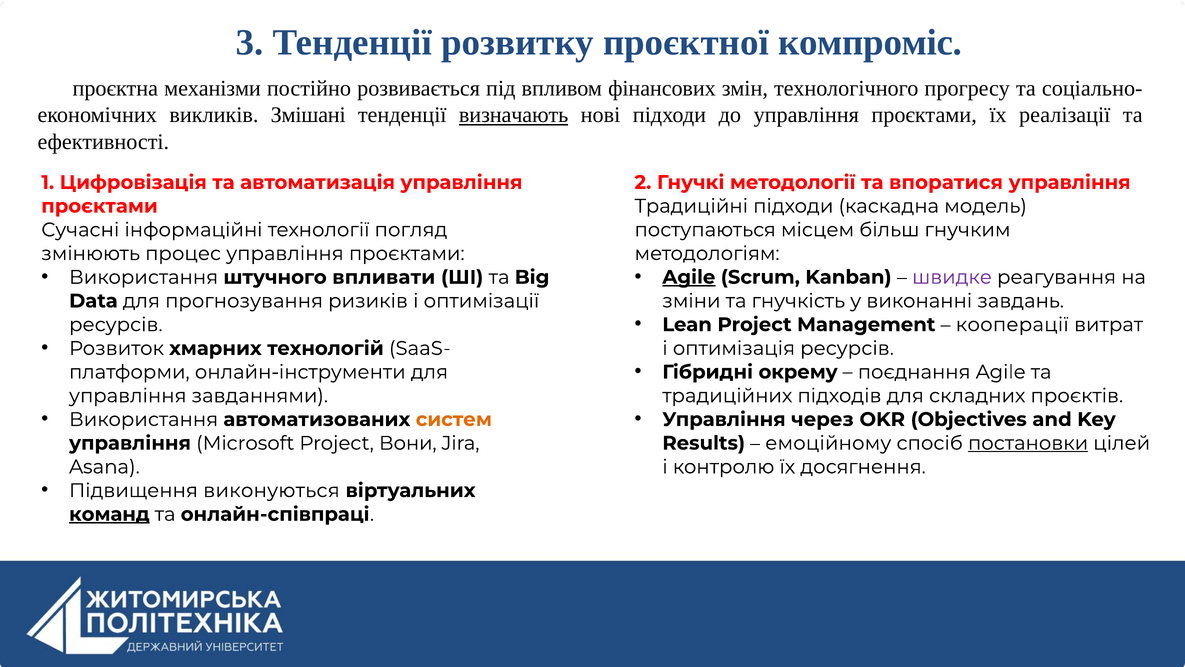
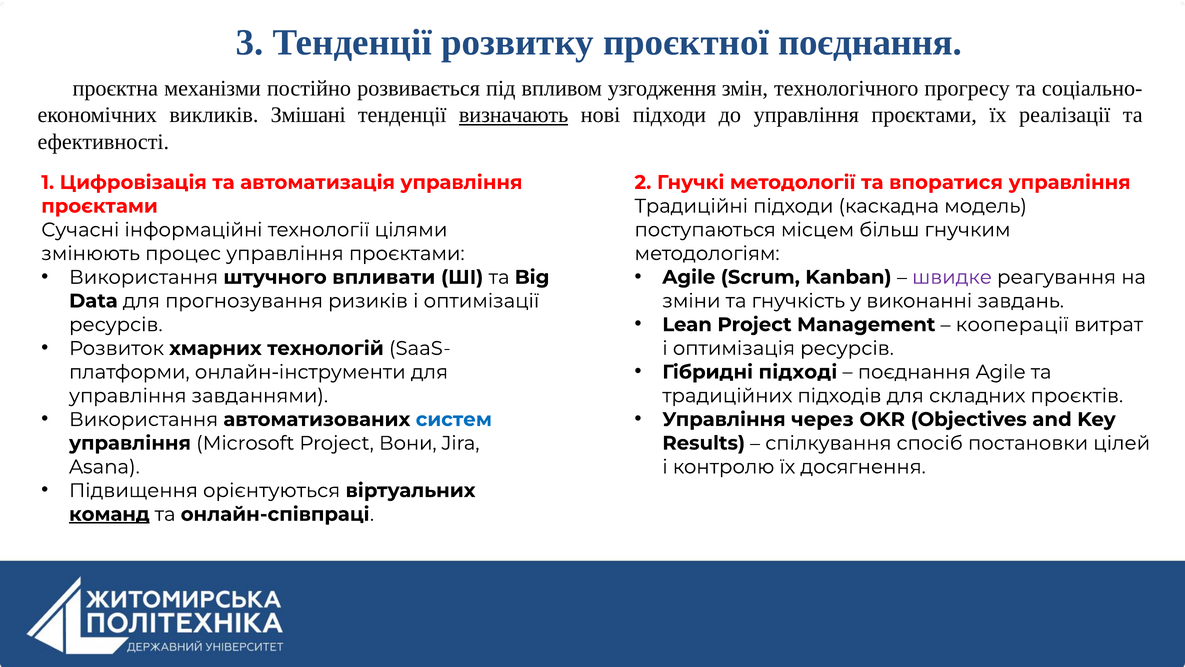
проєктної компроміс: компроміс -> поєднання
фінансових: фінансових -> узгодження
погляд: погляд -> цілями
Agile at (689, 277) underline: present -> none
окрему: окрему -> підході
систем colour: orange -> blue
емоційному: емоційному -> спілкування
постановки underline: present -> none
виконуються: виконуються -> орієнтуються
